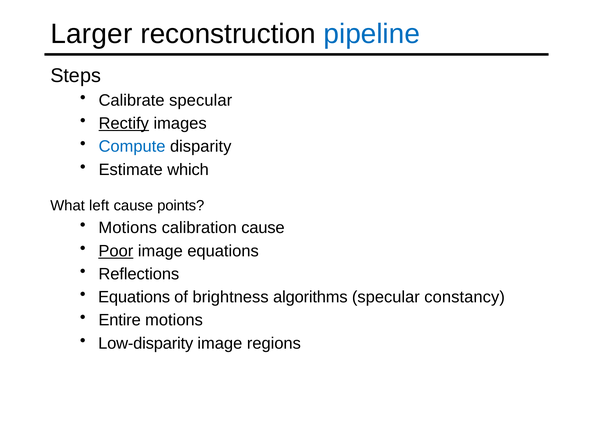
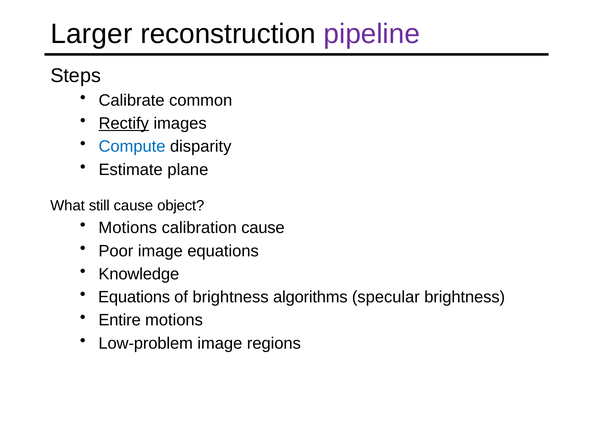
pipeline colour: blue -> purple
Calibrate specular: specular -> common
which: which -> plane
left: left -> still
points: points -> object
Poor underline: present -> none
Reflections: Reflections -> Knowledge
specular constancy: constancy -> brightness
Low-disparity: Low-disparity -> Low-problem
